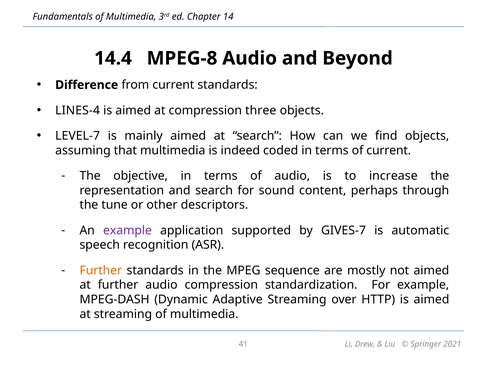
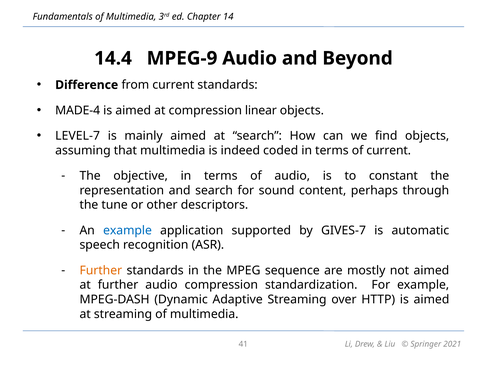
MPEG-8: MPEG-8 -> MPEG-9
LINES-4: LINES-4 -> MADE-4
three: three -> linear
increase: increase -> constant
example at (127, 231) colour: purple -> blue
